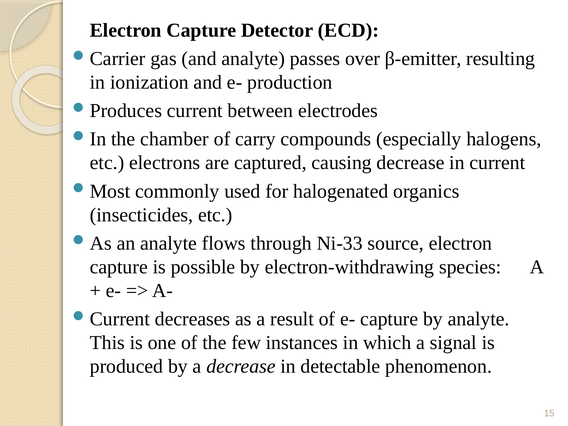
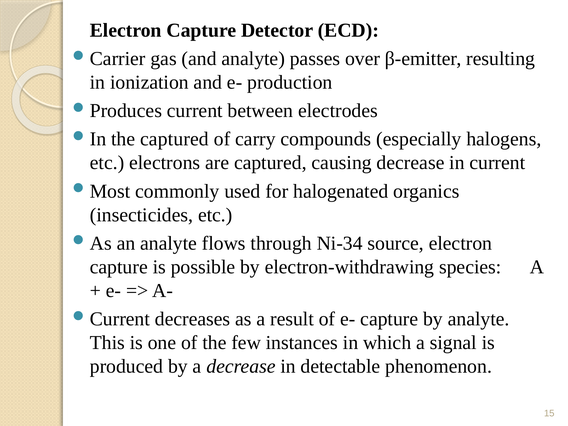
the chamber: chamber -> captured
Ni-33: Ni-33 -> Ni-34
